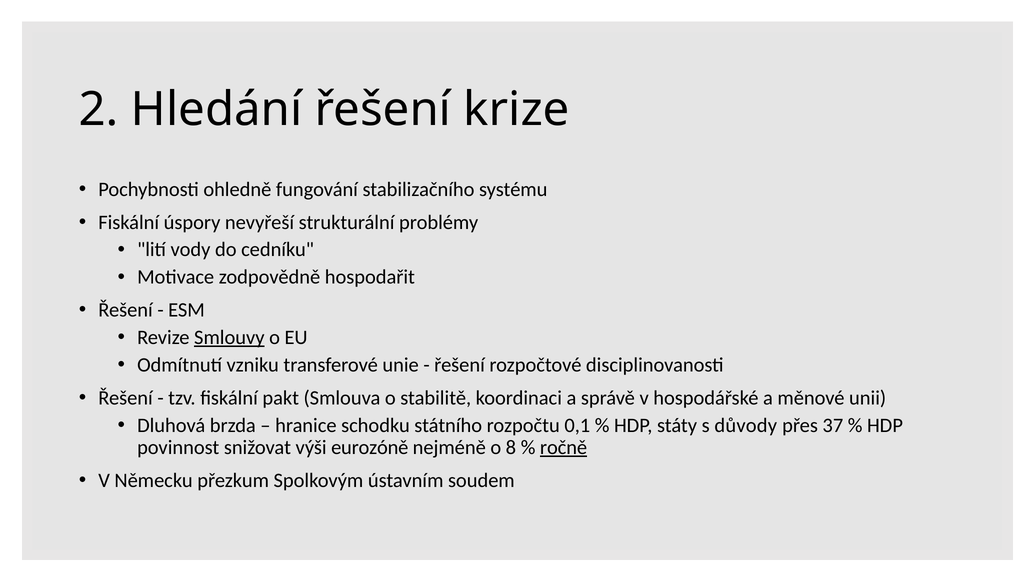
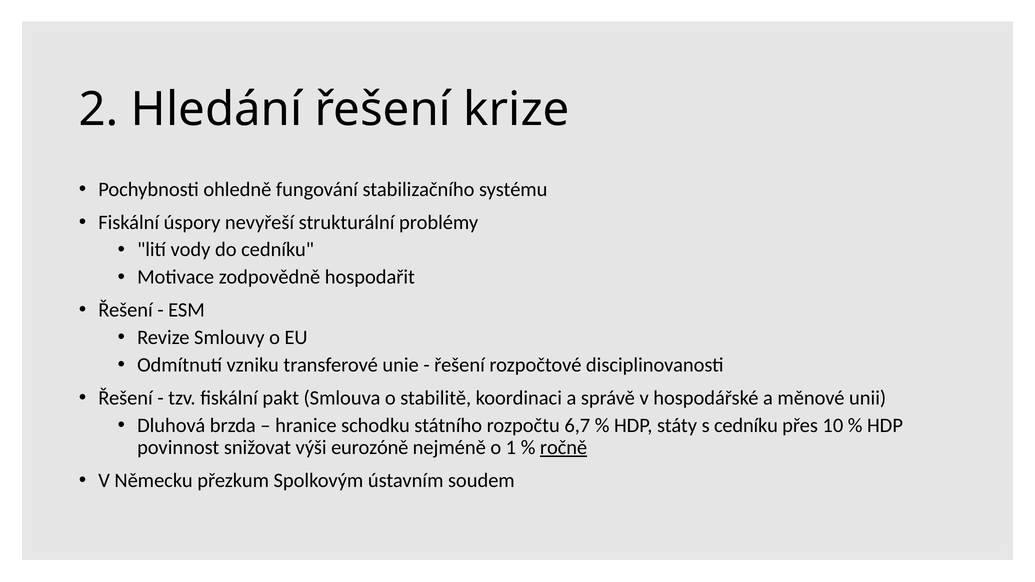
Smlouvy underline: present -> none
0,1: 0,1 -> 6,7
s důvody: důvody -> cedníku
37: 37 -> 10
8: 8 -> 1
